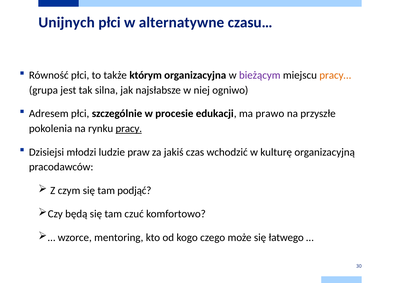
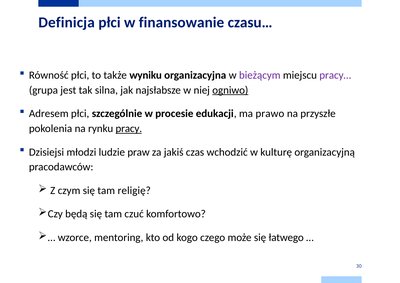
Unijnych: Unijnych -> Definicja
alternatywne: alternatywne -> finansowanie
którym: którym -> wyniku
pracy… colour: orange -> purple
ogniwo underline: none -> present
podjąć: podjąć -> religię
